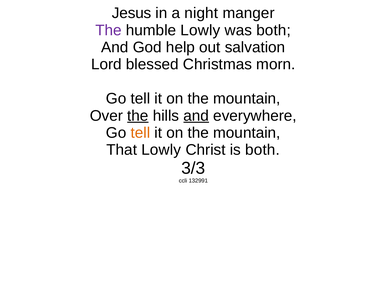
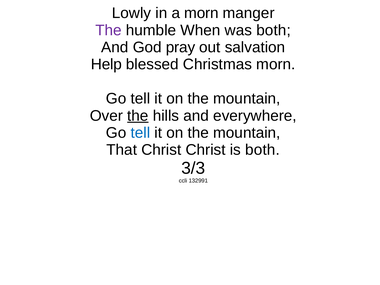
Jesus: Jesus -> Lowly
a night: night -> morn
humble Lowly: Lowly -> When
help: help -> pray
Lord: Lord -> Help
and at (196, 116) underline: present -> none
tell at (140, 133) colour: orange -> blue
That Lowly: Lowly -> Christ
